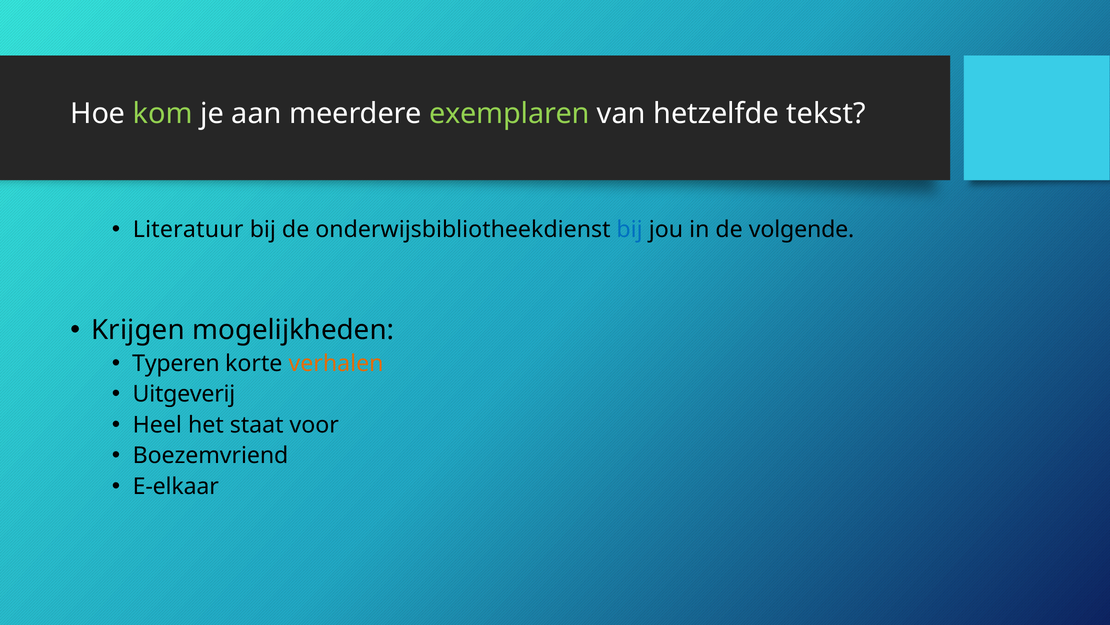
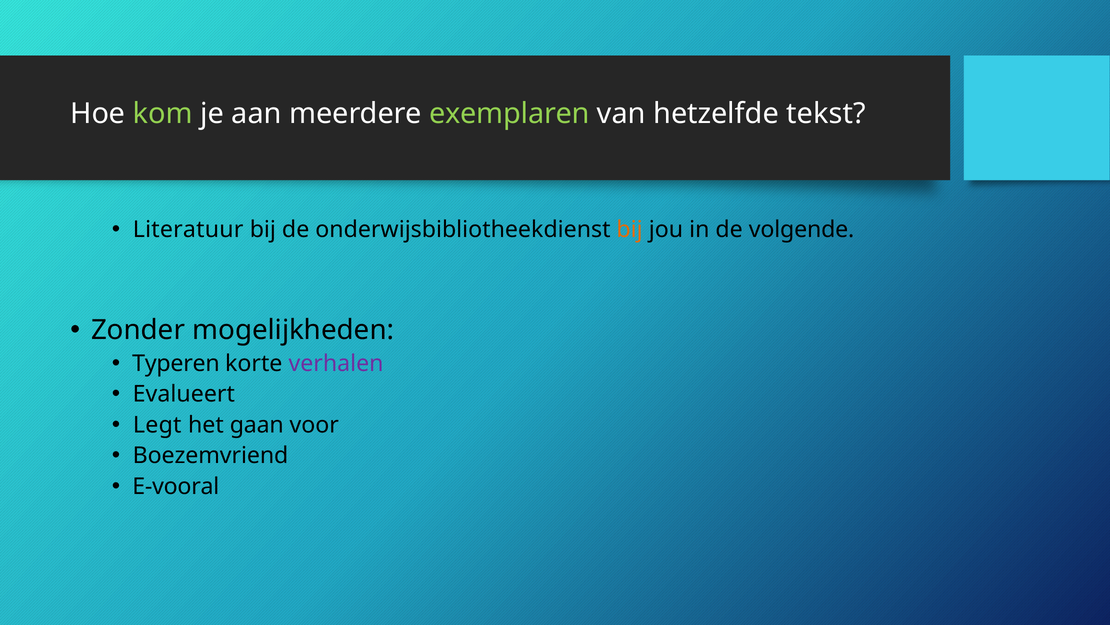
bij at (630, 229) colour: blue -> orange
Krijgen: Krijgen -> Zonder
verhalen colour: orange -> purple
Uitgeverij: Uitgeverij -> Evalueert
Heel: Heel -> Legt
staat: staat -> gaan
E-elkaar: E-elkaar -> E-vooral
